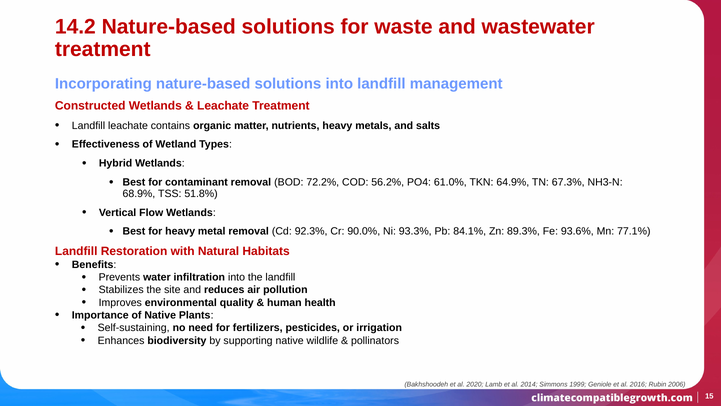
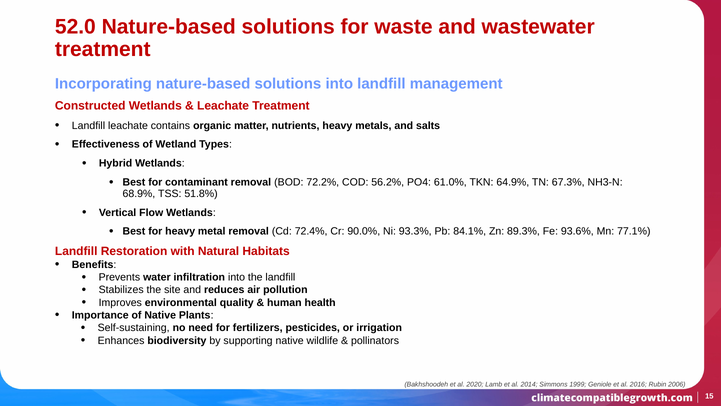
14.2: 14.2 -> 52.0
92.3%: 92.3% -> 72.4%
